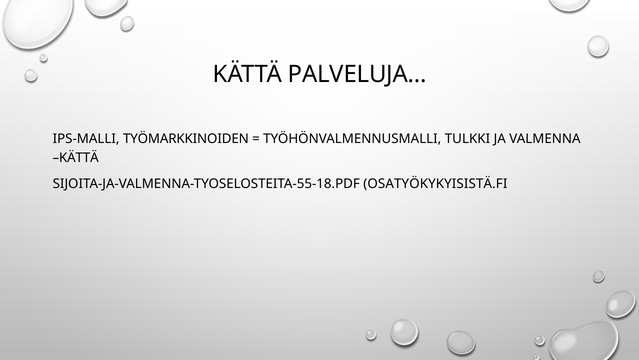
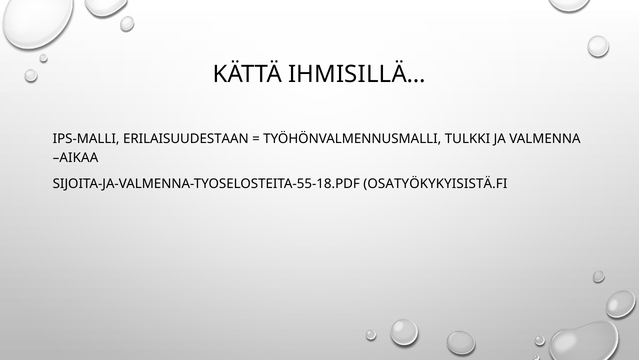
PALVELUJA…: PALVELUJA… -> IHMISILLÄ…
TYÖMARKKINOIDEN: TYÖMARKKINOIDEN -> ERILAISUUDESTAAN
KÄTTÄ at (76, 158): KÄTTÄ -> AIKAA
